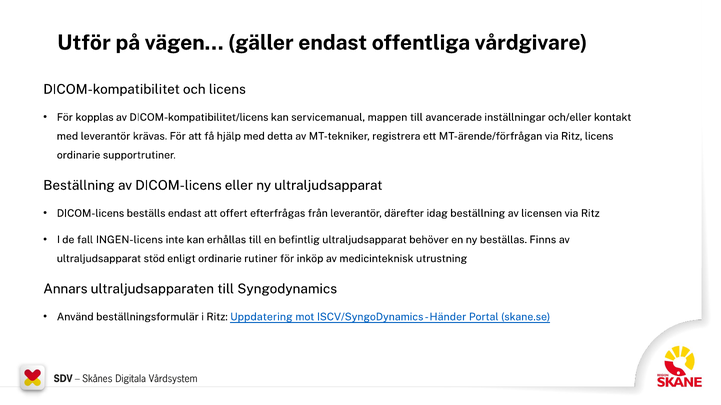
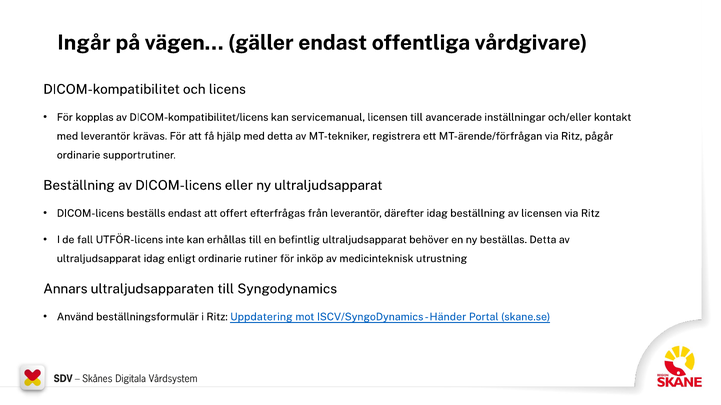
Utför: Utför -> Ingår
servicemanual mappen: mappen -> licensen
Ritz licens: licens -> pågår
INGEN-licens: INGEN-licens -> UTFÖR-licens
beställas Finns: Finns -> Detta
ultraljudsapparat stöd: stöd -> idag
